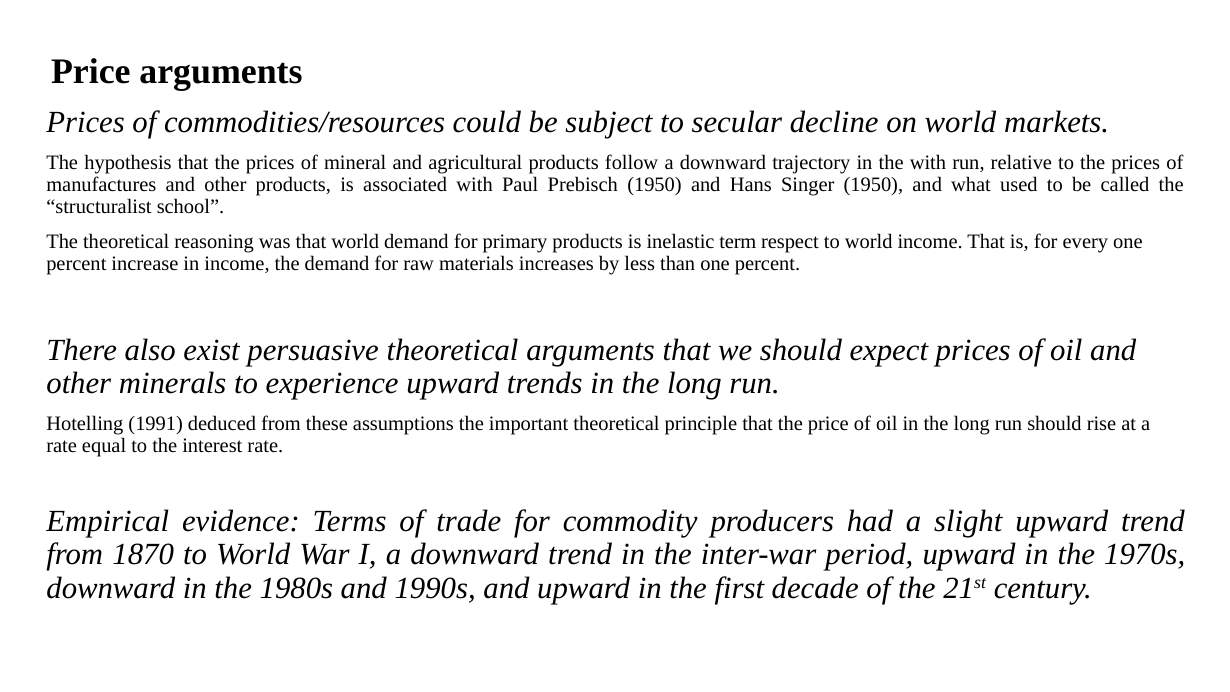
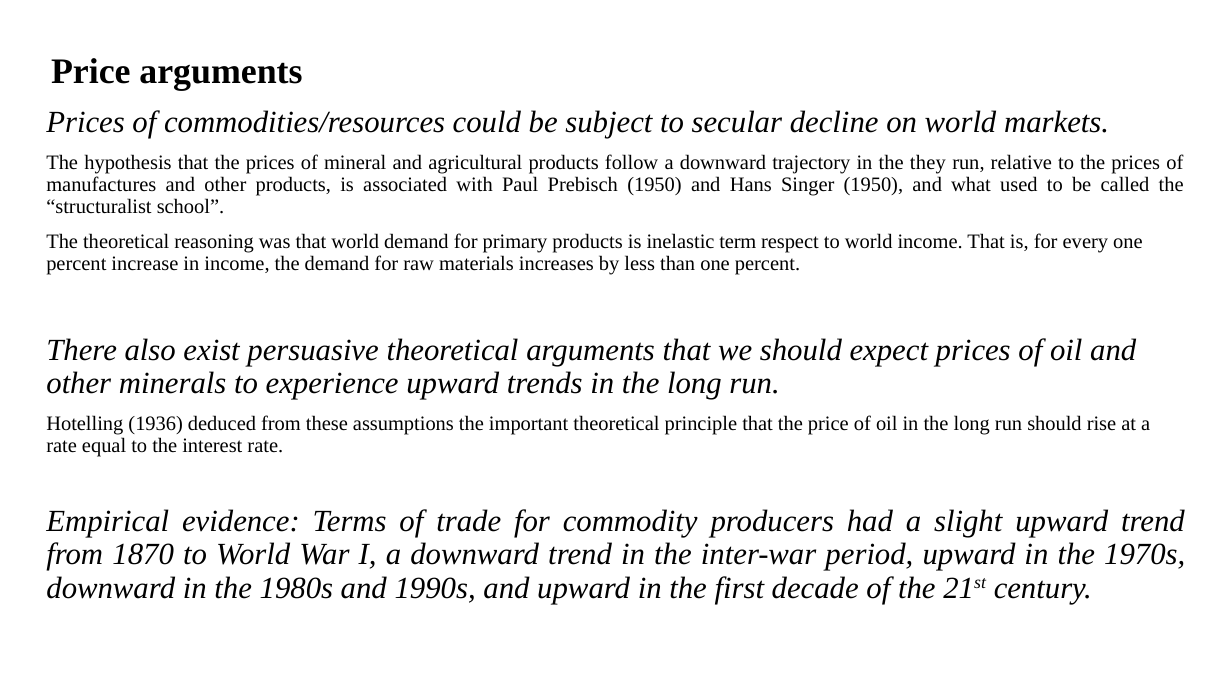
the with: with -> they
1991: 1991 -> 1936
